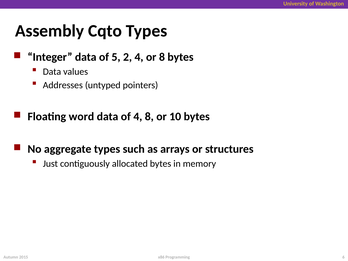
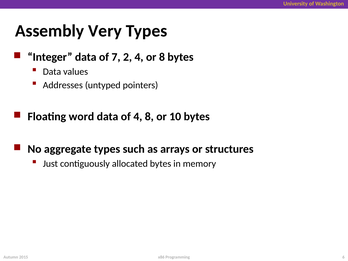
Cqto: Cqto -> Very
5: 5 -> 7
